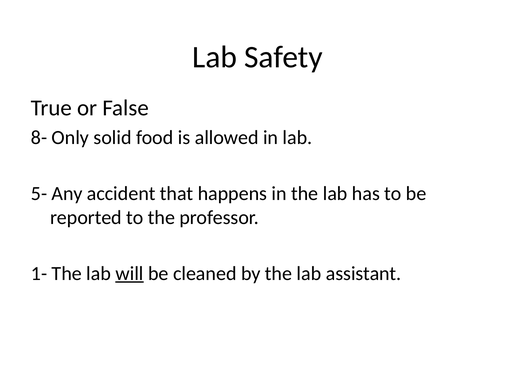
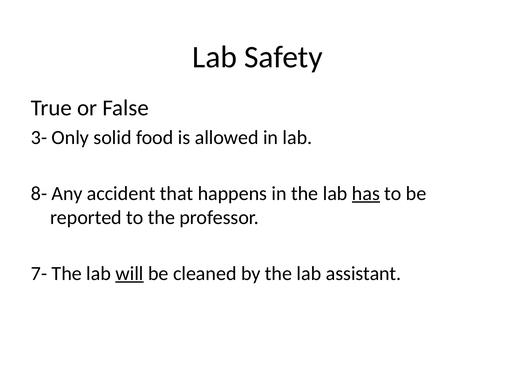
8-: 8- -> 3-
5-: 5- -> 8-
has underline: none -> present
1-: 1- -> 7-
